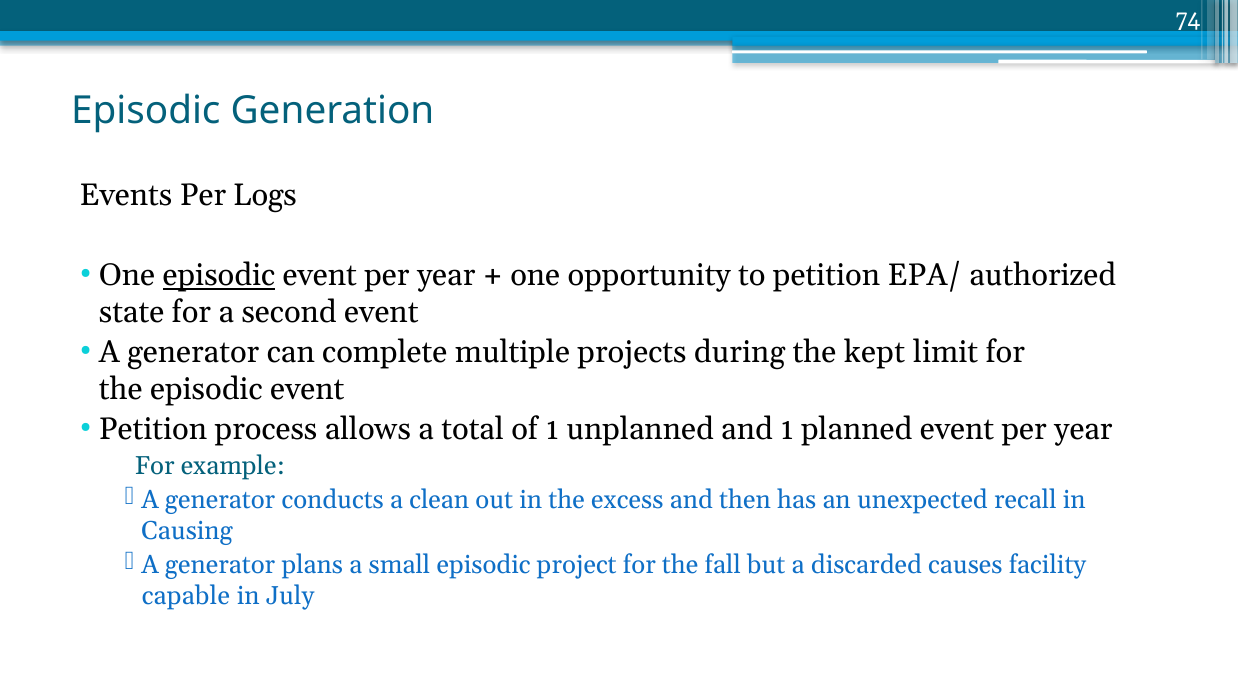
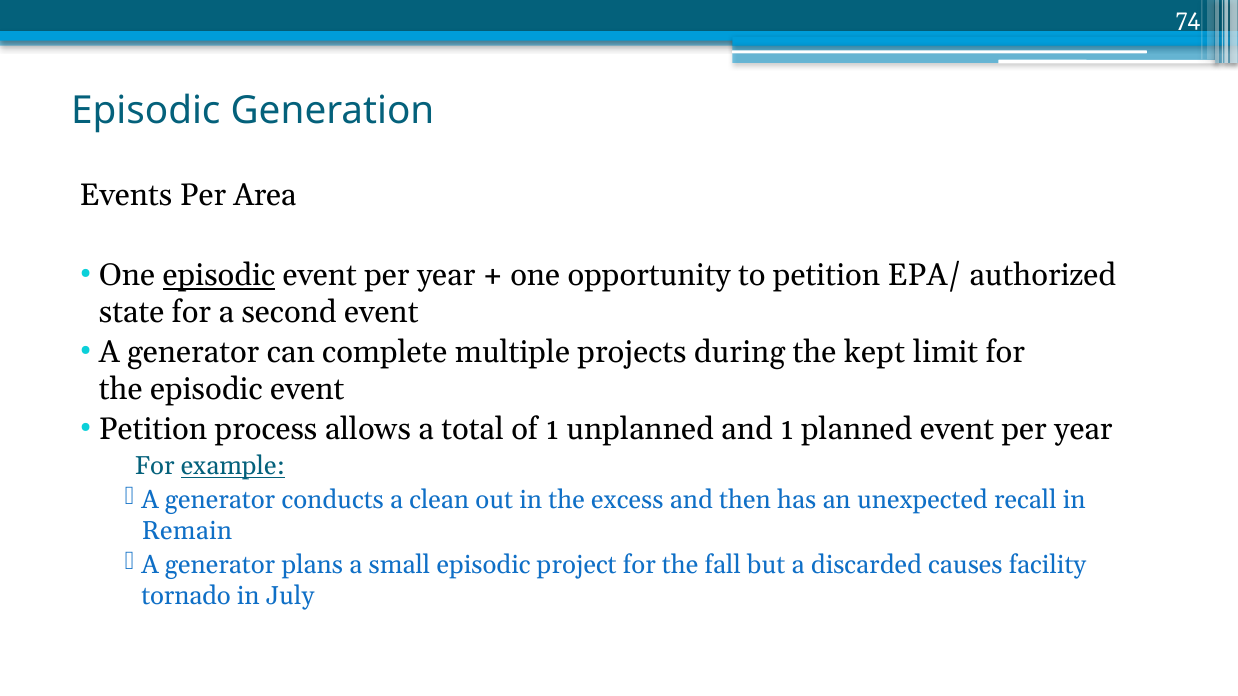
Logs: Logs -> Area
example underline: none -> present
Causing: Causing -> Remain
capable: capable -> tornado
